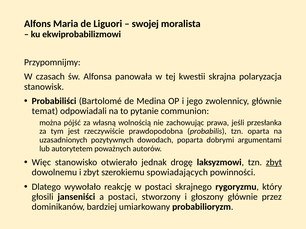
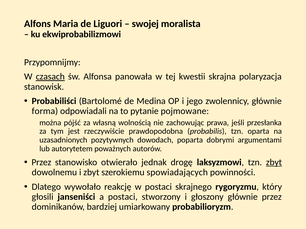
czasach underline: none -> present
temat: temat -> forma
communion: communion -> pojmowane
Więc at (41, 163): Więc -> Przez
